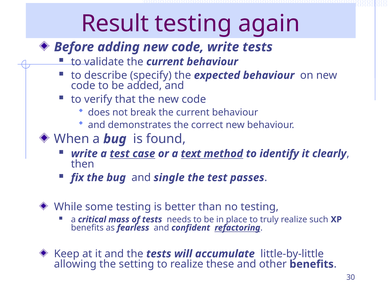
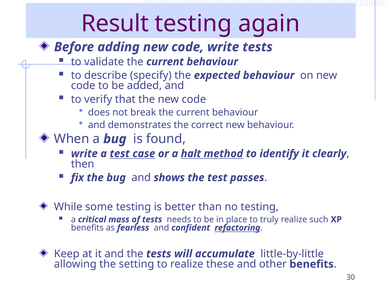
text: text -> halt
single: single -> shows
